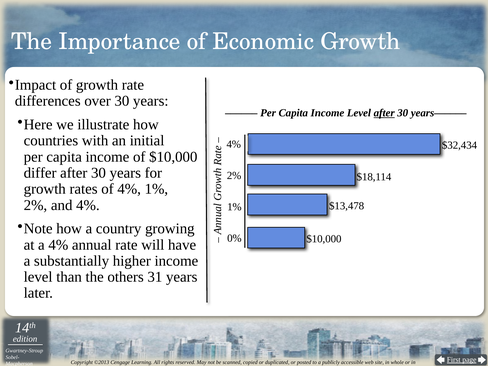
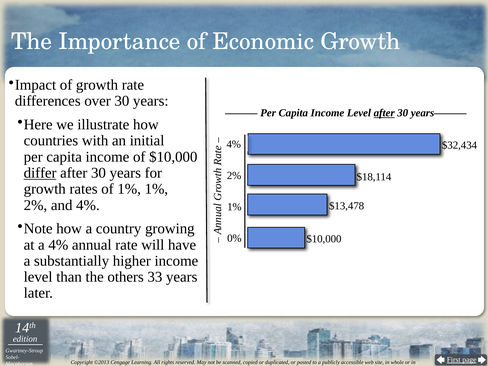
differ underline: none -> present
of 4%: 4% -> 1%
31: 31 -> 33
